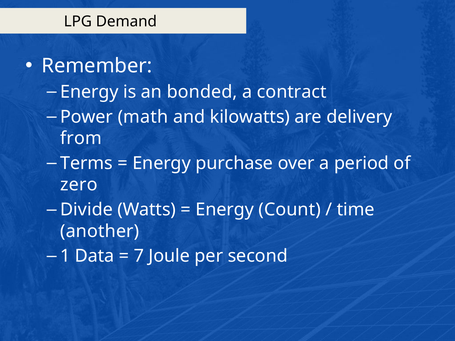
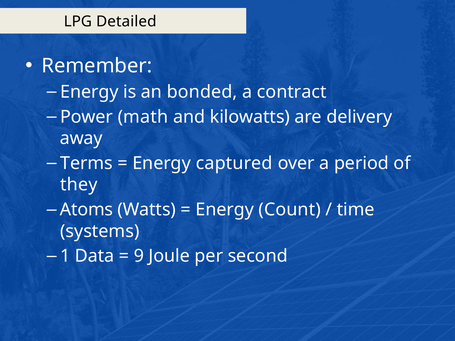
Demand: Demand -> Detailed
from: from -> away
purchase: purchase -> captured
zero: zero -> they
Divide: Divide -> Atoms
another: another -> systems
7: 7 -> 9
